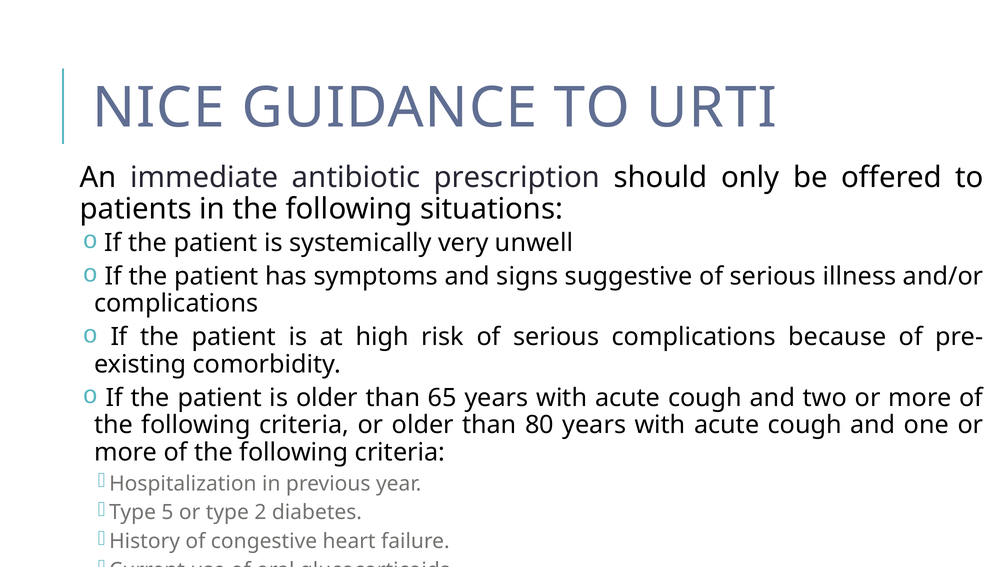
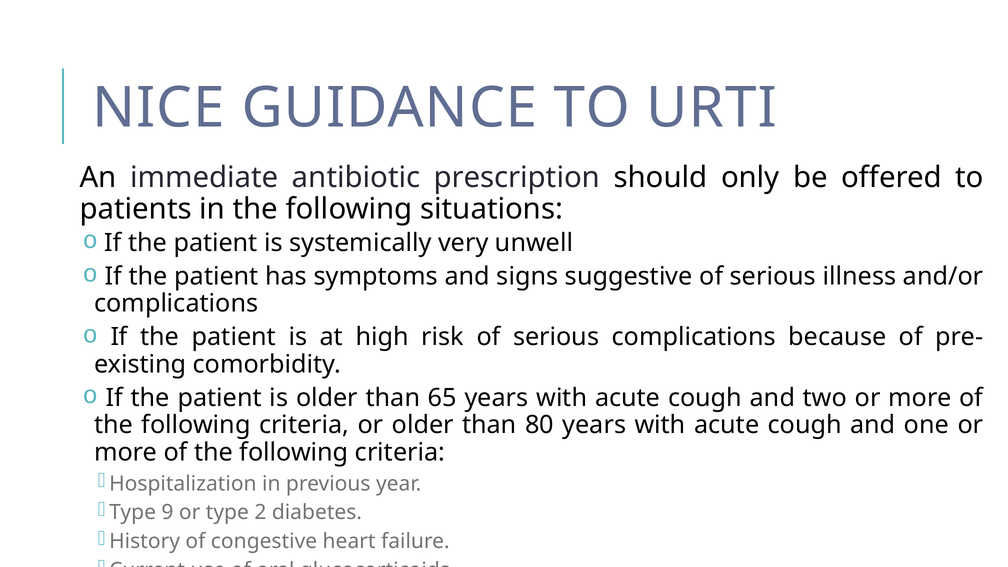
5: 5 -> 9
